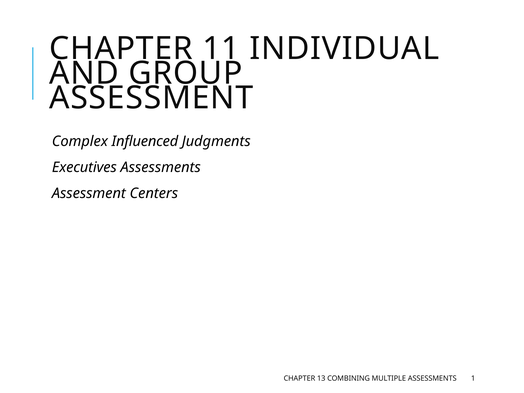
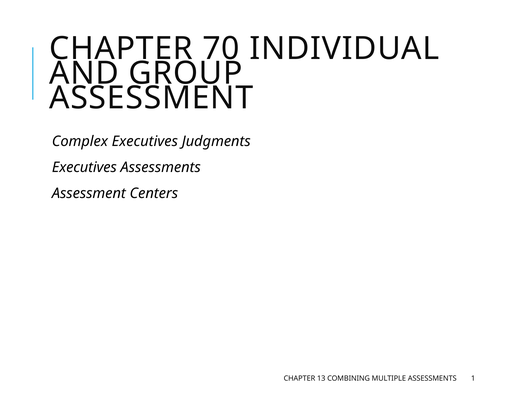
11: 11 -> 70
Complex Influenced: Influenced -> Executives
